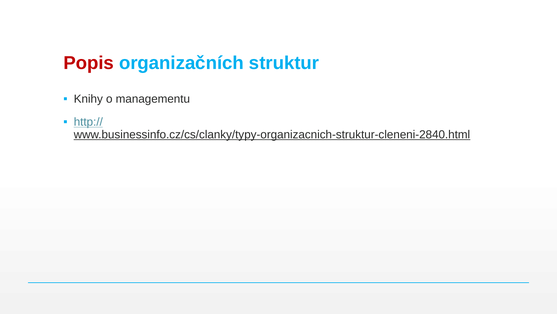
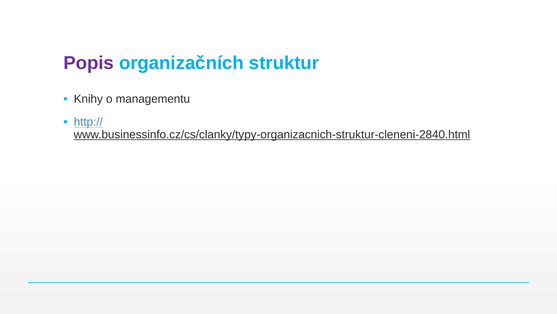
Popis colour: red -> purple
